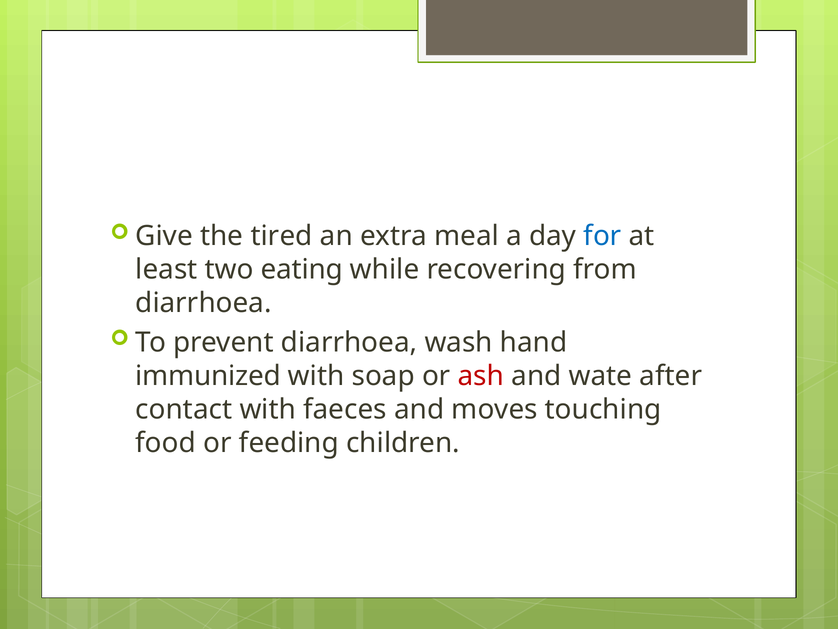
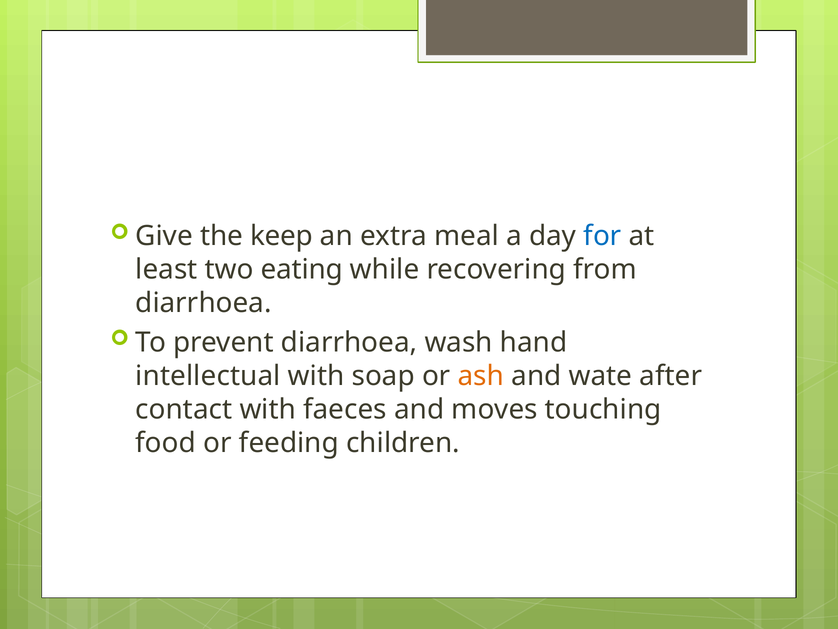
tired: tired -> keep
immunized: immunized -> intellectual
ash colour: red -> orange
